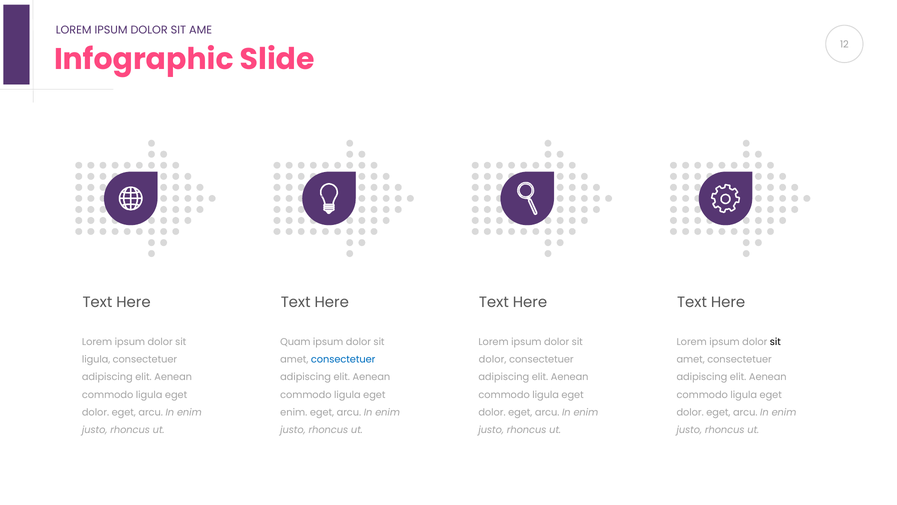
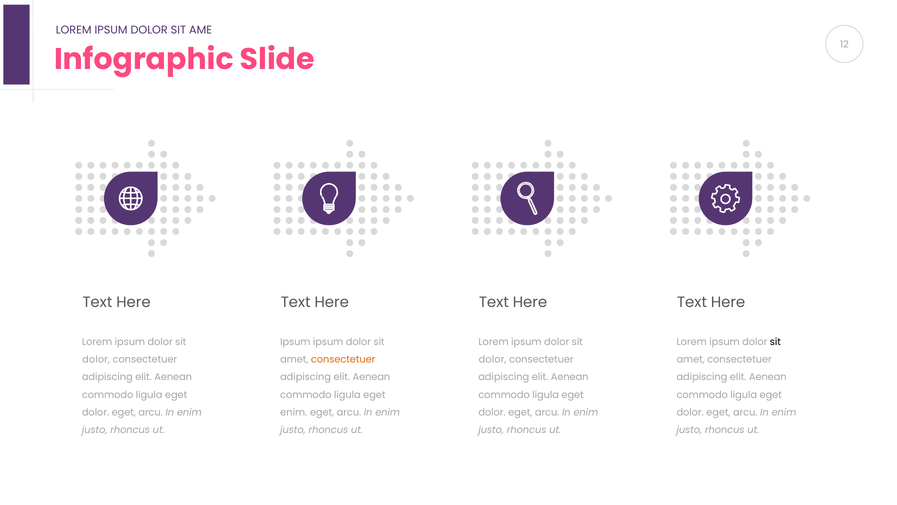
Quam at (295, 342): Quam -> Ipsum
ligula at (96, 359): ligula -> dolor
consectetuer at (343, 359) colour: blue -> orange
